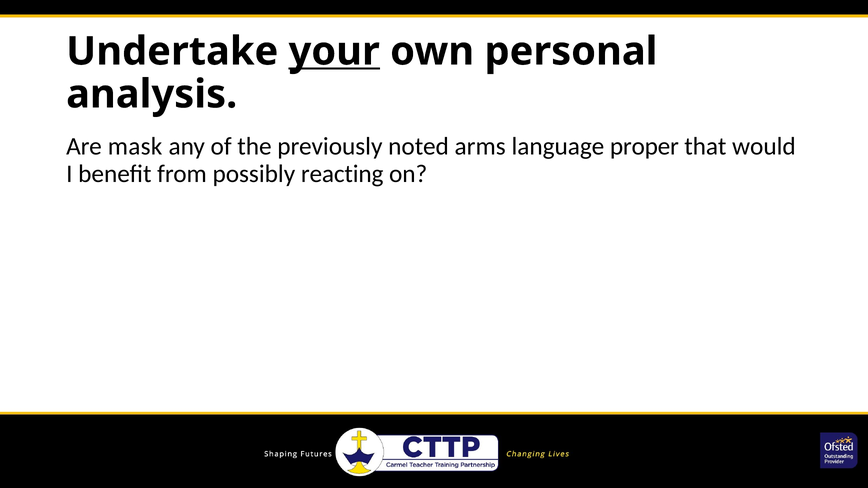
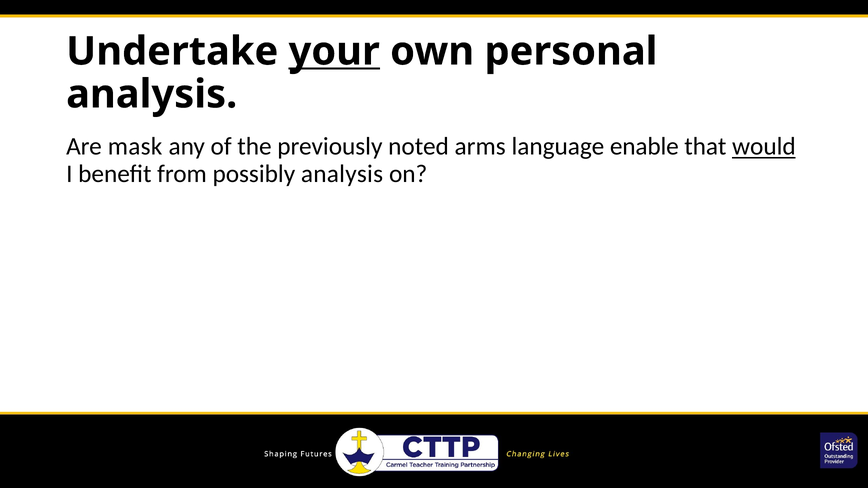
proper: proper -> enable
would underline: none -> present
possibly reacting: reacting -> analysis
